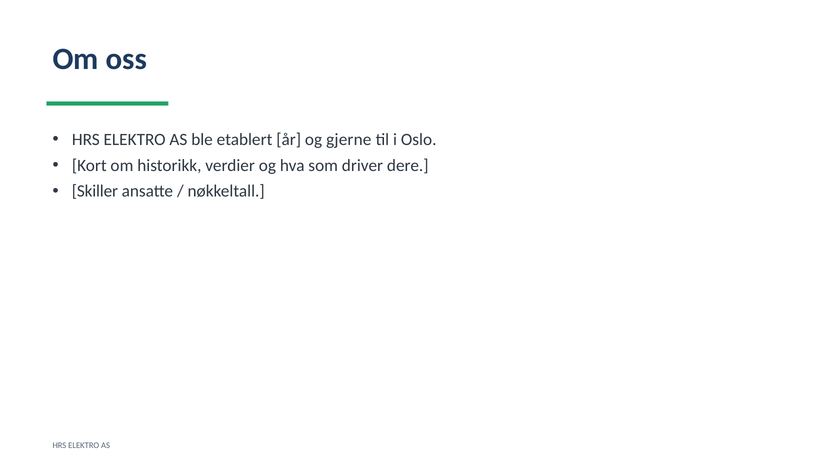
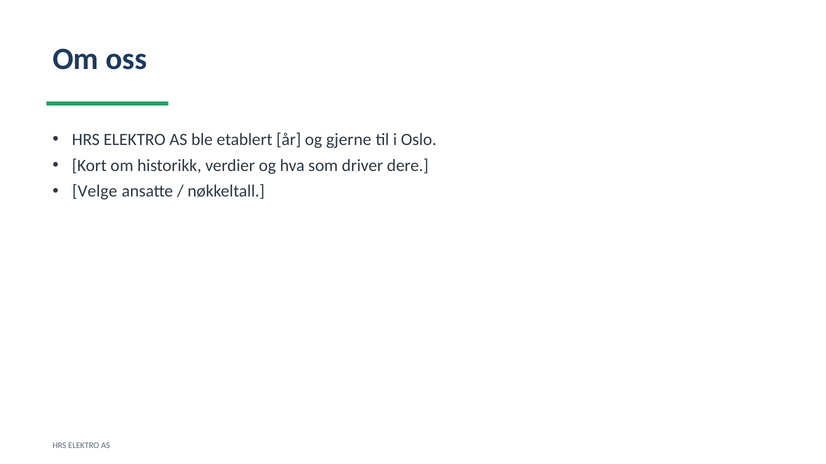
Skiller: Skiller -> Velge
